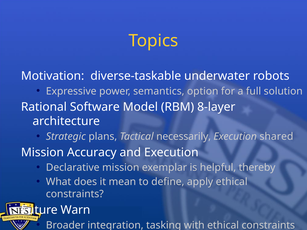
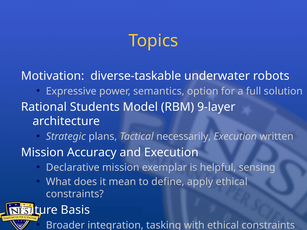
Software: Software -> Students
8-layer: 8-layer -> 9-layer
shared: shared -> written
thereby: thereby -> sensing
Warn: Warn -> Basis
